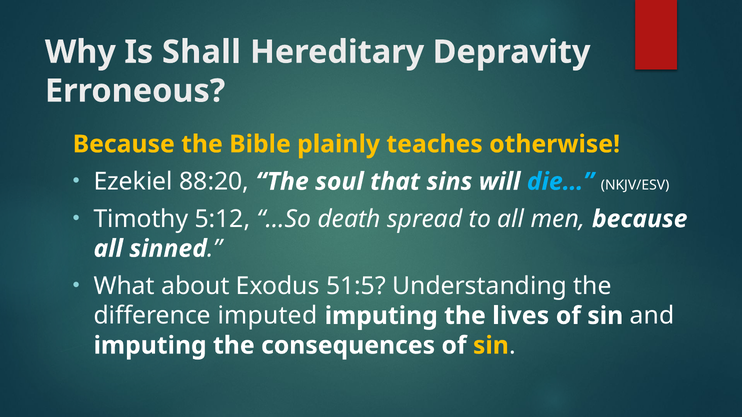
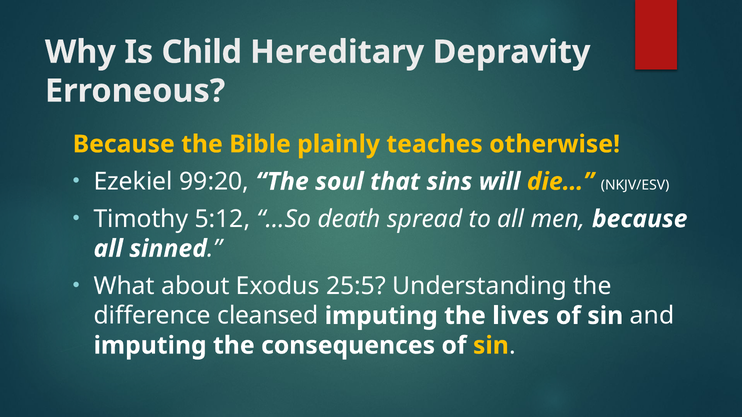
Shall: Shall -> Child
88:20: 88:20 -> 99:20
die… colour: light blue -> yellow
51:5: 51:5 -> 25:5
imputed: imputed -> cleansed
